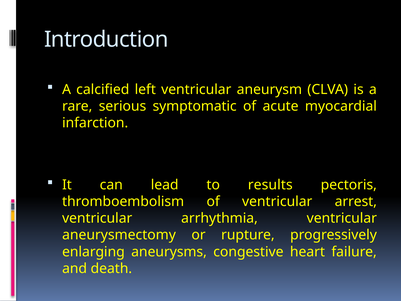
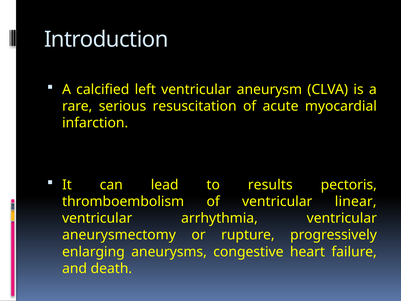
symptomatic: symptomatic -> resuscitation
arrest: arrest -> linear
